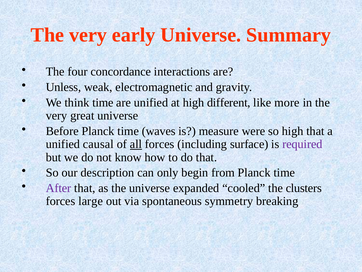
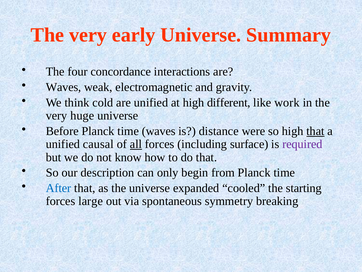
Unless at (63, 87): Unless -> Waves
think time: time -> cold
more: more -> work
great: great -> huge
measure: measure -> distance
that at (315, 131) underline: none -> present
After colour: purple -> blue
clusters: clusters -> starting
